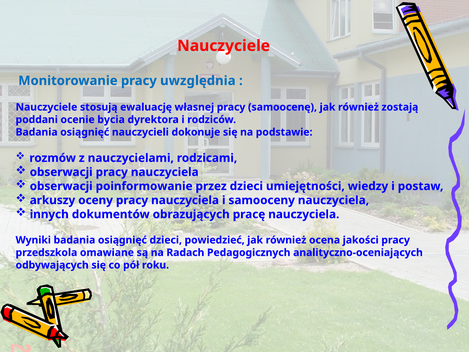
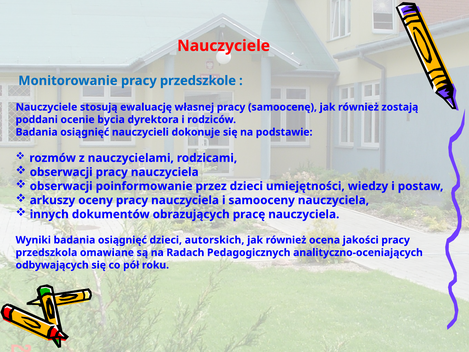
uwzględnia: uwzględnia -> przedszkole
powiedzieć: powiedzieć -> autorskich
